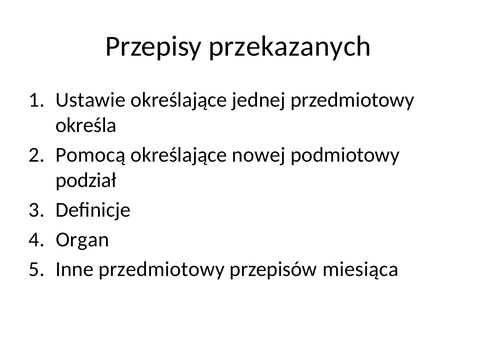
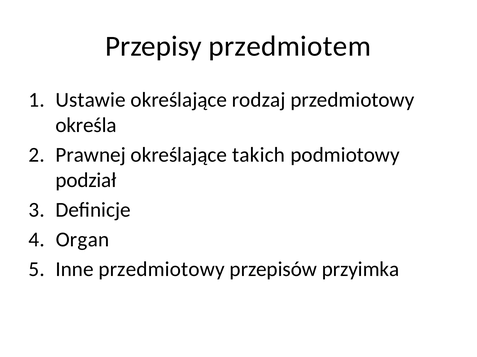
przekazanych: przekazanych -> przedmiotem
jednej: jednej -> rodzaj
Pomocą: Pomocą -> Prawnej
nowej: nowej -> takich
miesiąca: miesiąca -> przyimka
